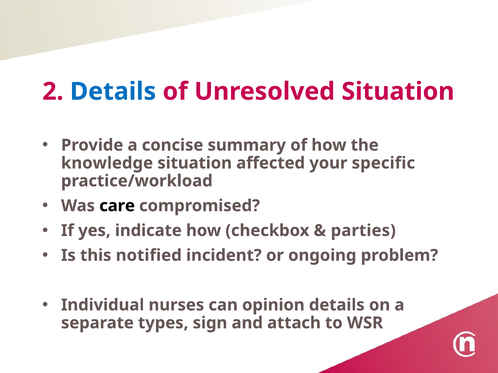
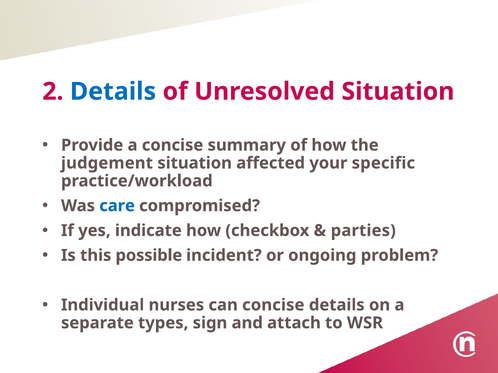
knowledge: knowledge -> judgement
care colour: black -> blue
notified: notified -> possible
can opinion: opinion -> concise
